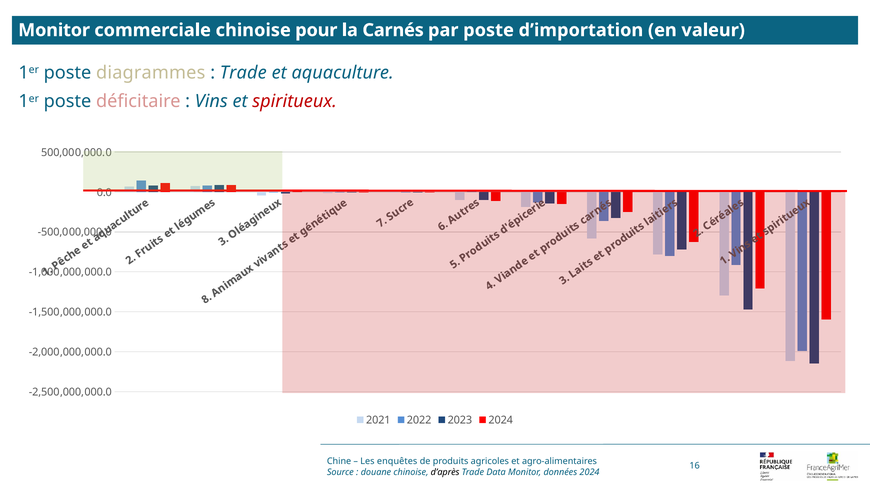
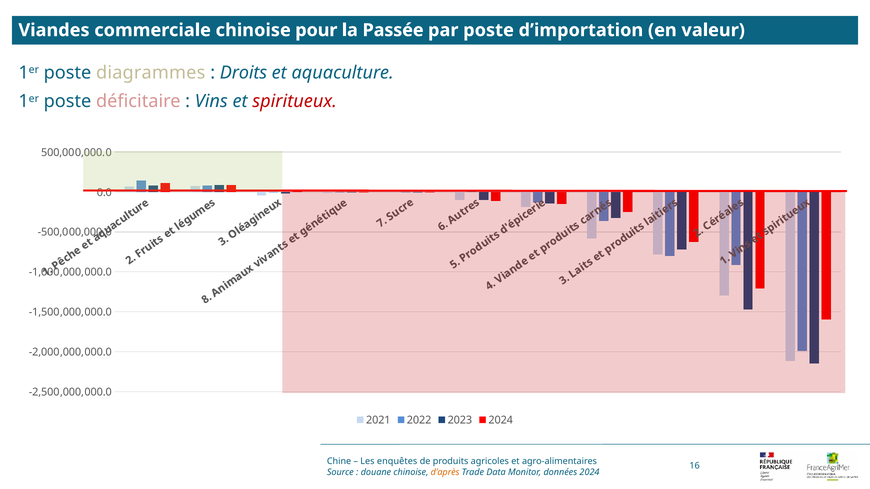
Monitor at (54, 30): Monitor -> Viandes
Carnés: Carnés -> Passée
Trade at (243, 73): Trade -> Droits
d’après colour: black -> orange
